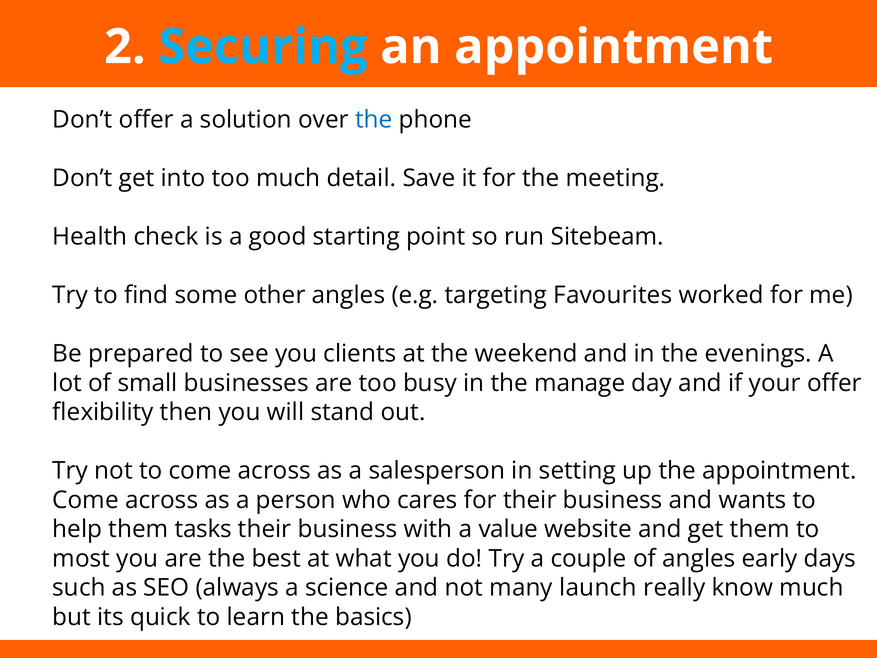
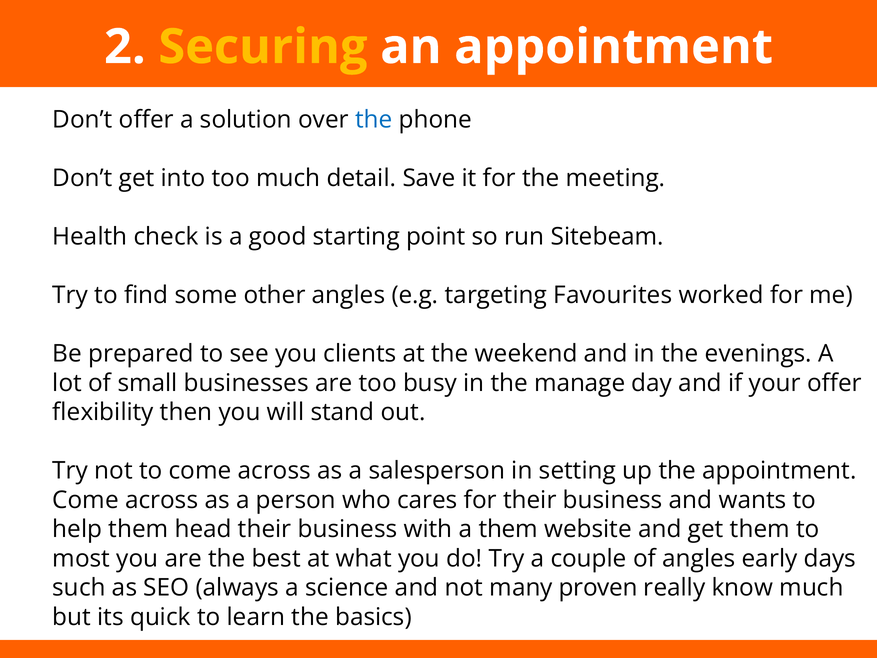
Securing colour: light blue -> yellow
tasks: tasks -> head
a value: value -> them
launch: launch -> proven
